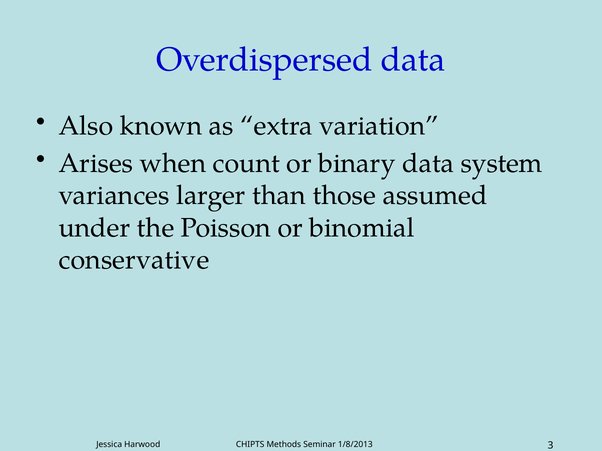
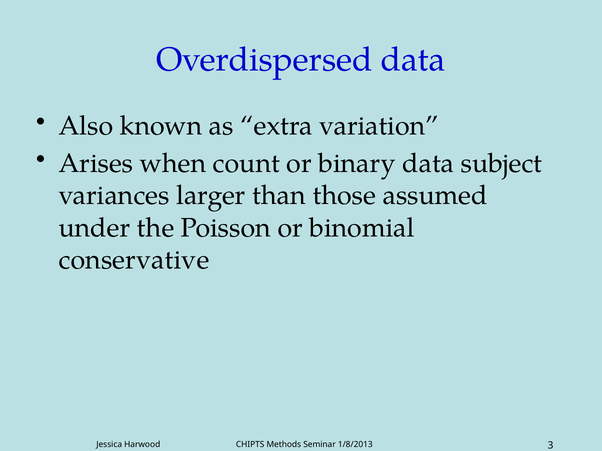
system: system -> subject
